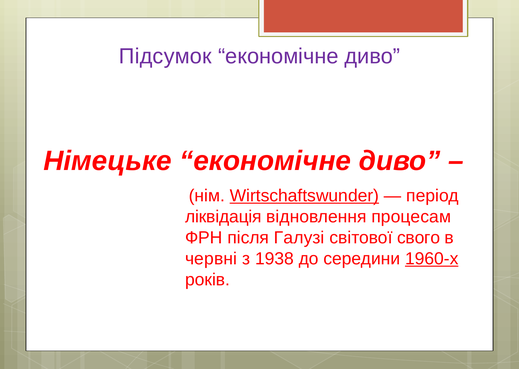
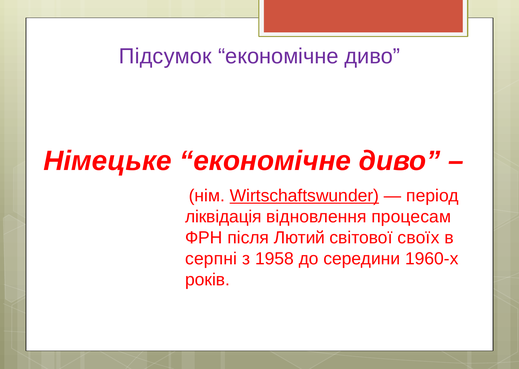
Галузі: Галузі -> Лютий
свого: свого -> своїх
червні: червні -> серпні
1938: 1938 -> 1958
1960-х underline: present -> none
